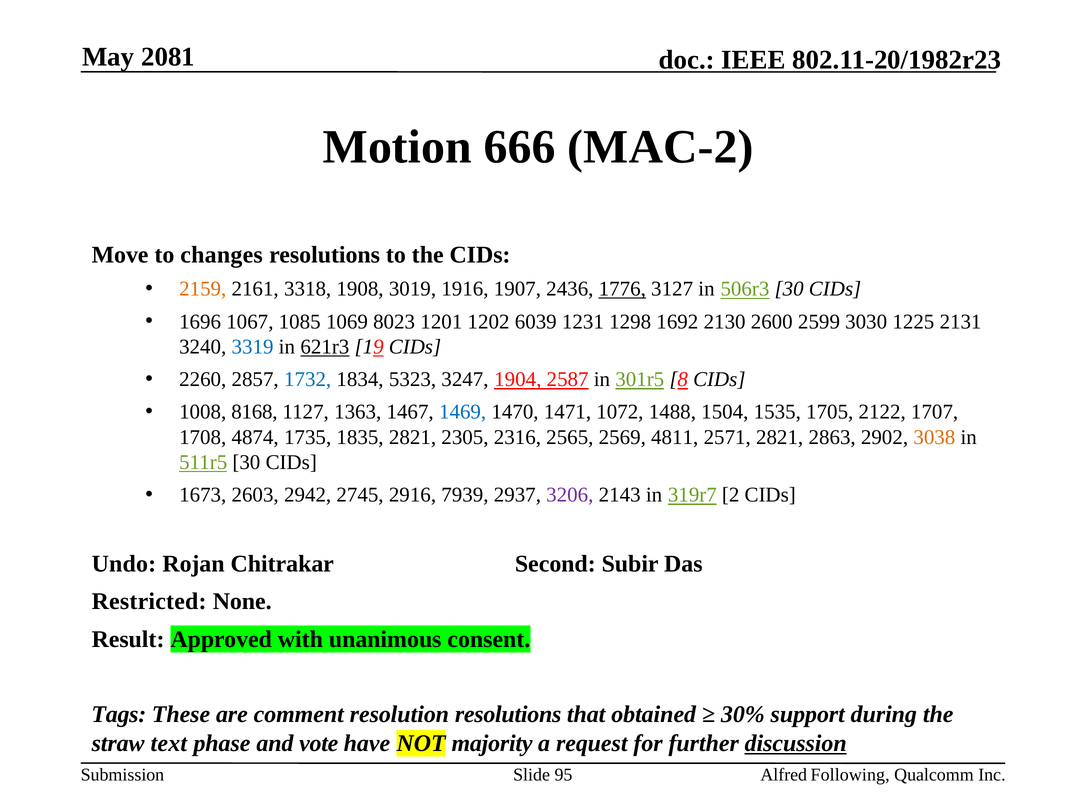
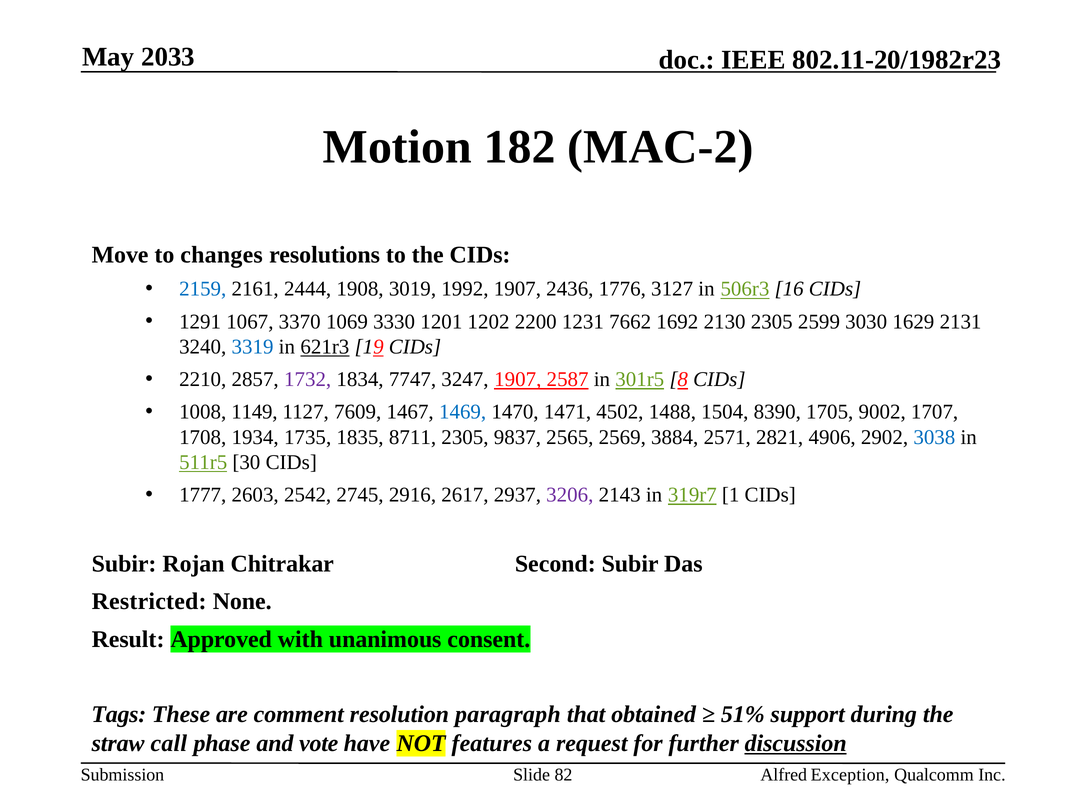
2081: 2081 -> 2033
666: 666 -> 182
2159 colour: orange -> blue
3318: 3318 -> 2444
1916: 1916 -> 1992
1776 underline: present -> none
506r3 30: 30 -> 16
1696: 1696 -> 1291
1085: 1085 -> 3370
8023: 8023 -> 3330
6039: 6039 -> 2200
1298: 1298 -> 7662
2130 2600: 2600 -> 2305
1225: 1225 -> 1629
2260: 2260 -> 2210
1732 colour: blue -> purple
5323: 5323 -> 7747
3247 1904: 1904 -> 1907
8168: 8168 -> 1149
1363: 1363 -> 7609
1072: 1072 -> 4502
1535: 1535 -> 8390
2122: 2122 -> 9002
4874: 4874 -> 1934
1835 2821: 2821 -> 8711
2316: 2316 -> 9837
4811: 4811 -> 3884
2863: 2863 -> 4906
3038 colour: orange -> blue
1673: 1673 -> 1777
2942: 2942 -> 2542
7939: 7939 -> 2617
2: 2 -> 1
Undo at (124, 564): Undo -> Subir
resolution resolutions: resolutions -> paragraph
30%: 30% -> 51%
text: text -> call
majority: majority -> features
95: 95 -> 82
Following: Following -> Exception
